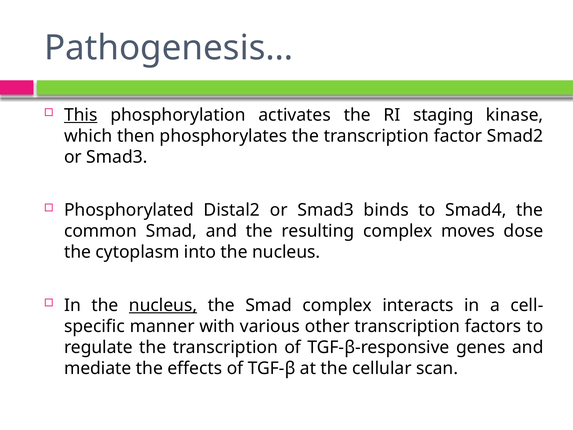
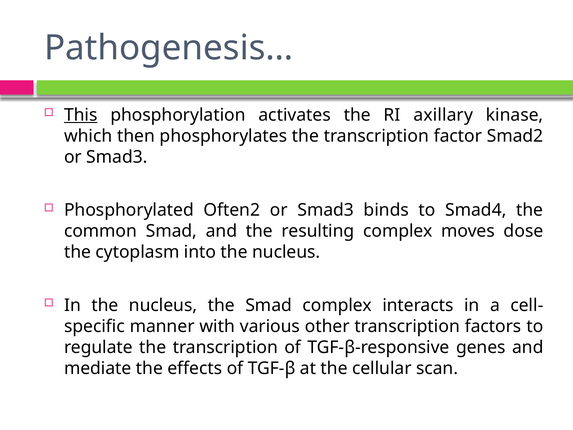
staging: staging -> axillary
Distal2: Distal2 -> Often2
nucleus at (163, 305) underline: present -> none
